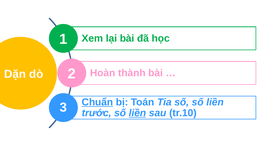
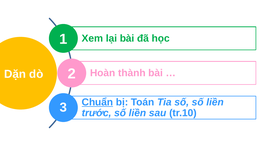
liền at (137, 113) underline: present -> none
